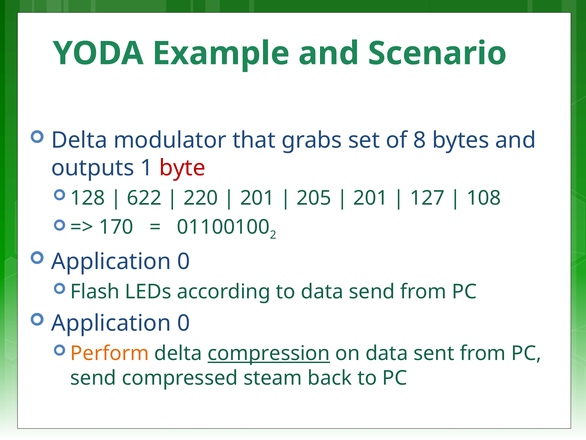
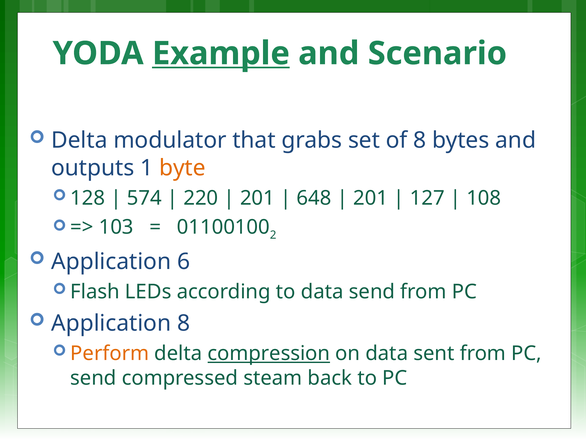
Example underline: none -> present
byte colour: red -> orange
622: 622 -> 574
205: 205 -> 648
170: 170 -> 103
0 at (184, 261): 0 -> 6
0 at (184, 323): 0 -> 8
